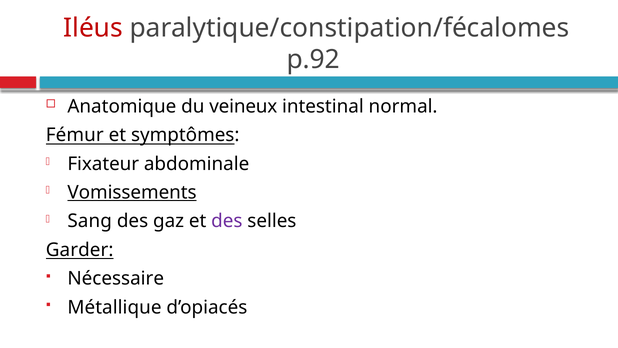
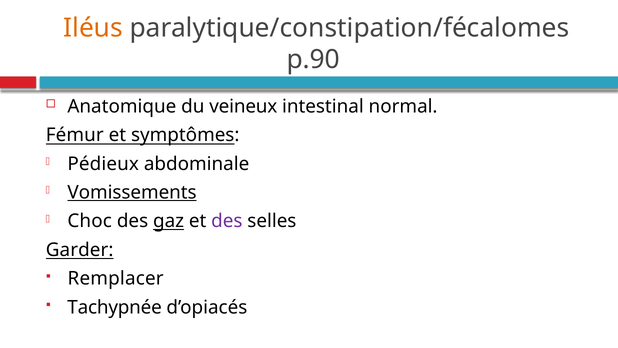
Iléus colour: red -> orange
p.92: p.92 -> p.90
Fixateur: Fixateur -> Pédieux
Sang: Sang -> Choc
gaz underline: none -> present
Nécessaire: Nécessaire -> Remplacer
Métallique: Métallique -> Tachypnée
